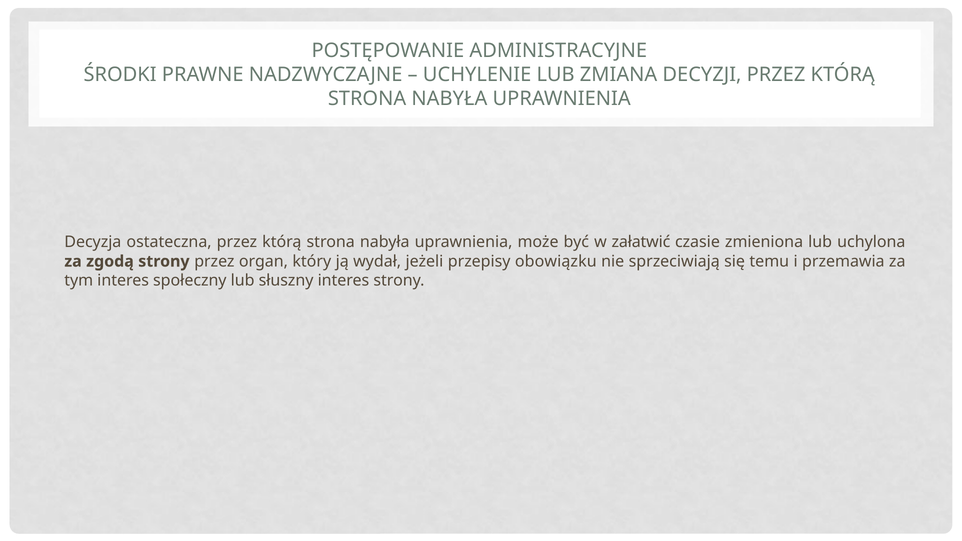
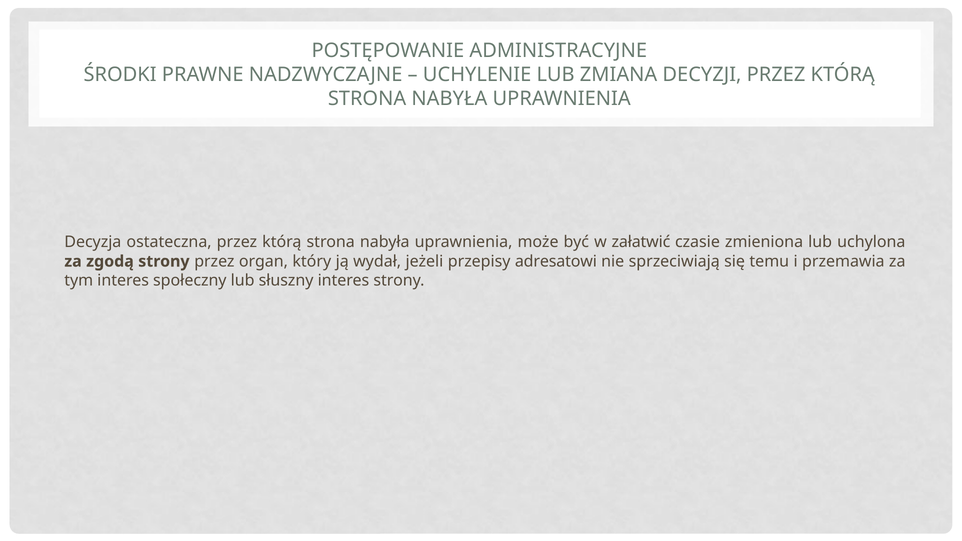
obowiązku: obowiązku -> adresatowi
